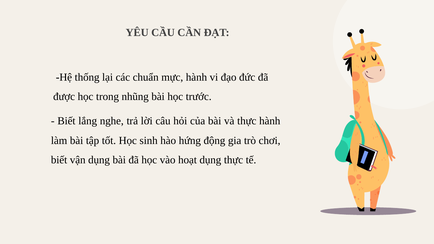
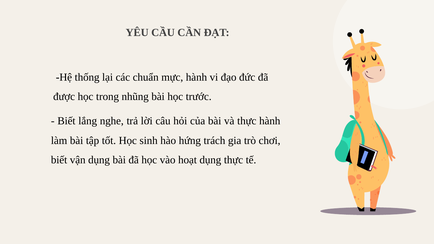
động: động -> trách
